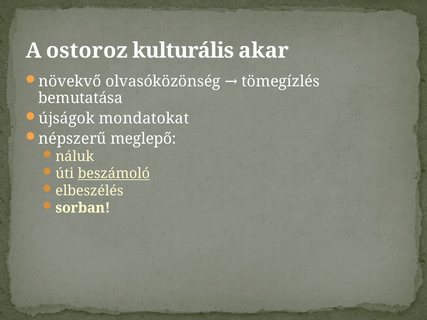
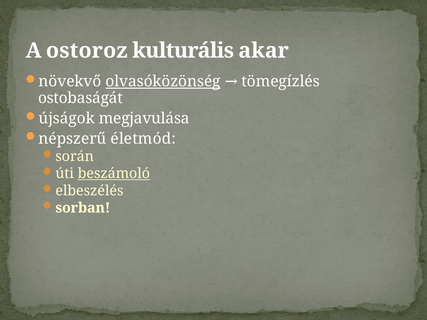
olvasóközönség underline: none -> present
bemutatása: bemutatása -> ostobaságát
mondatokat: mondatokat -> megjavulása
meglepő: meglepő -> életmód
náluk: náluk -> során
